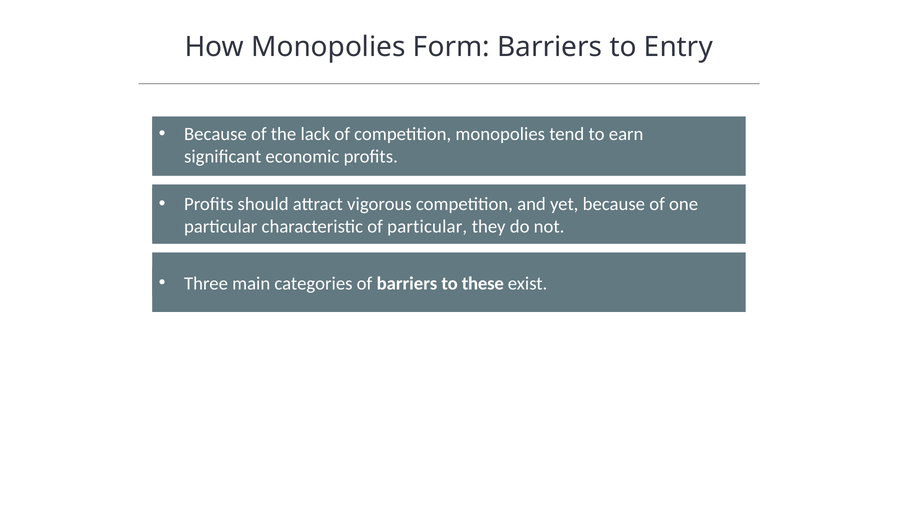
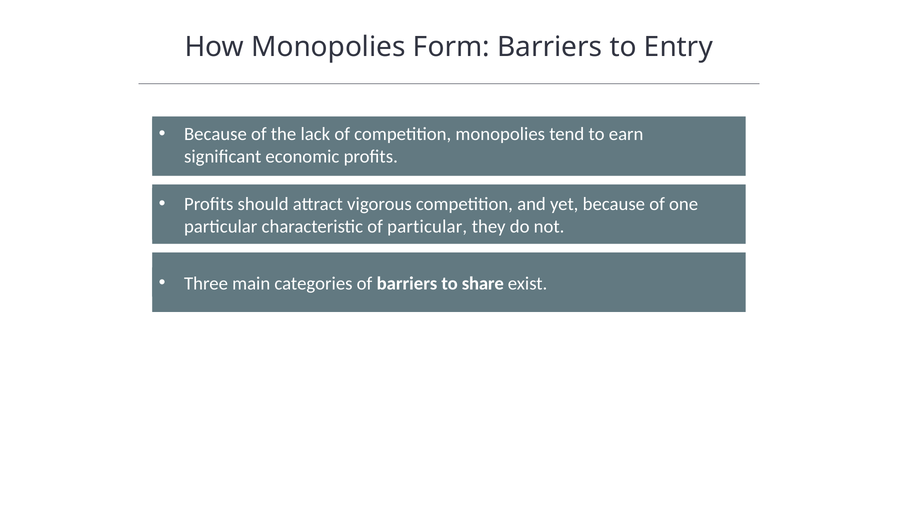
these: these -> share
